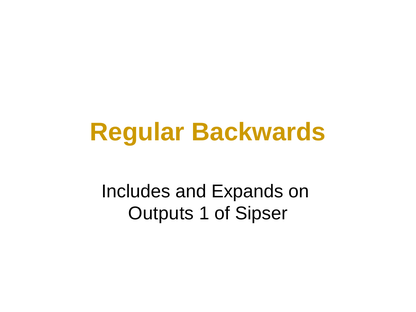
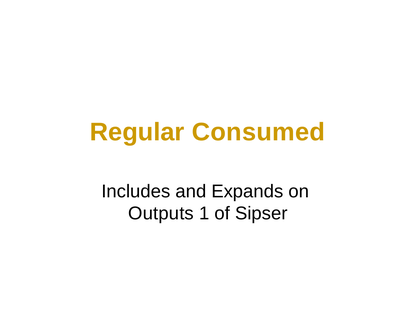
Backwards: Backwards -> Consumed
